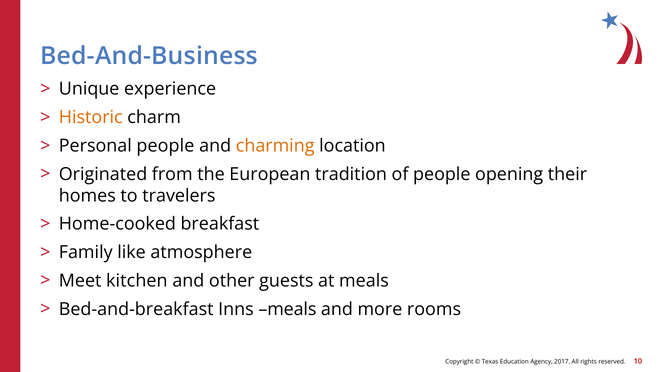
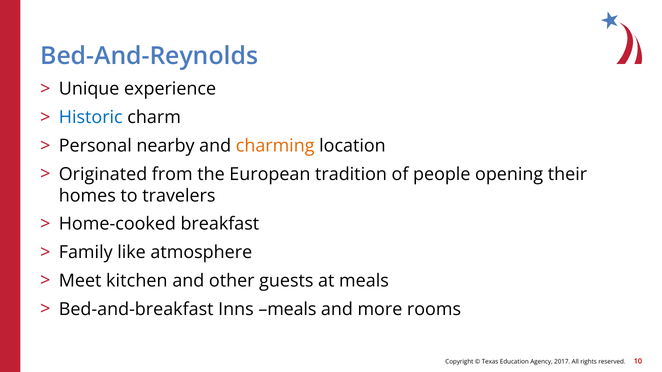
Bed-And-Business: Bed-And-Business -> Bed-And-Reynolds
Historic colour: orange -> blue
Personal people: people -> nearby
